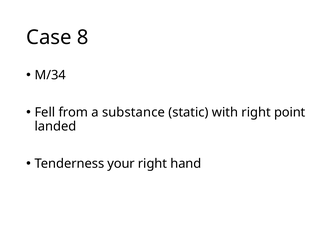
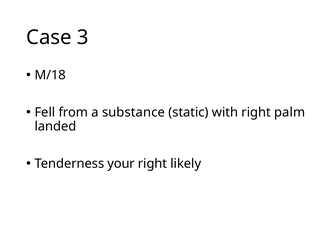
8: 8 -> 3
M/34: M/34 -> M/18
point: point -> palm
hand: hand -> likely
